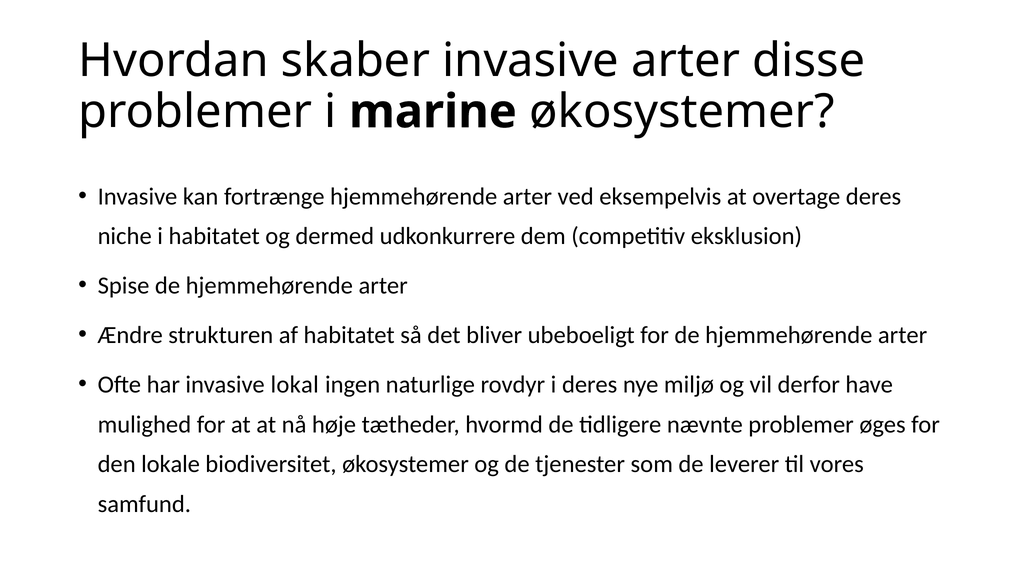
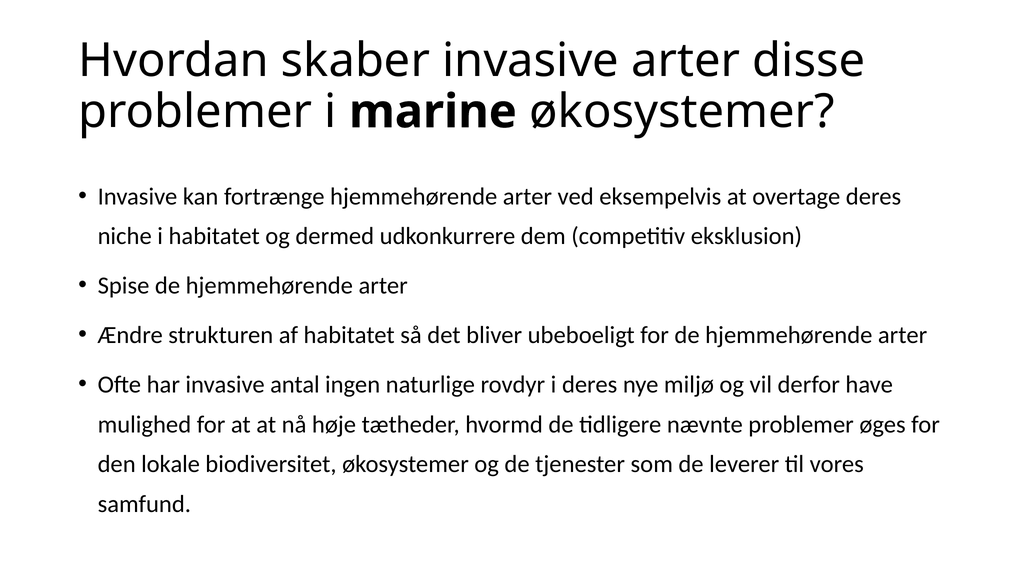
lokal: lokal -> antal
